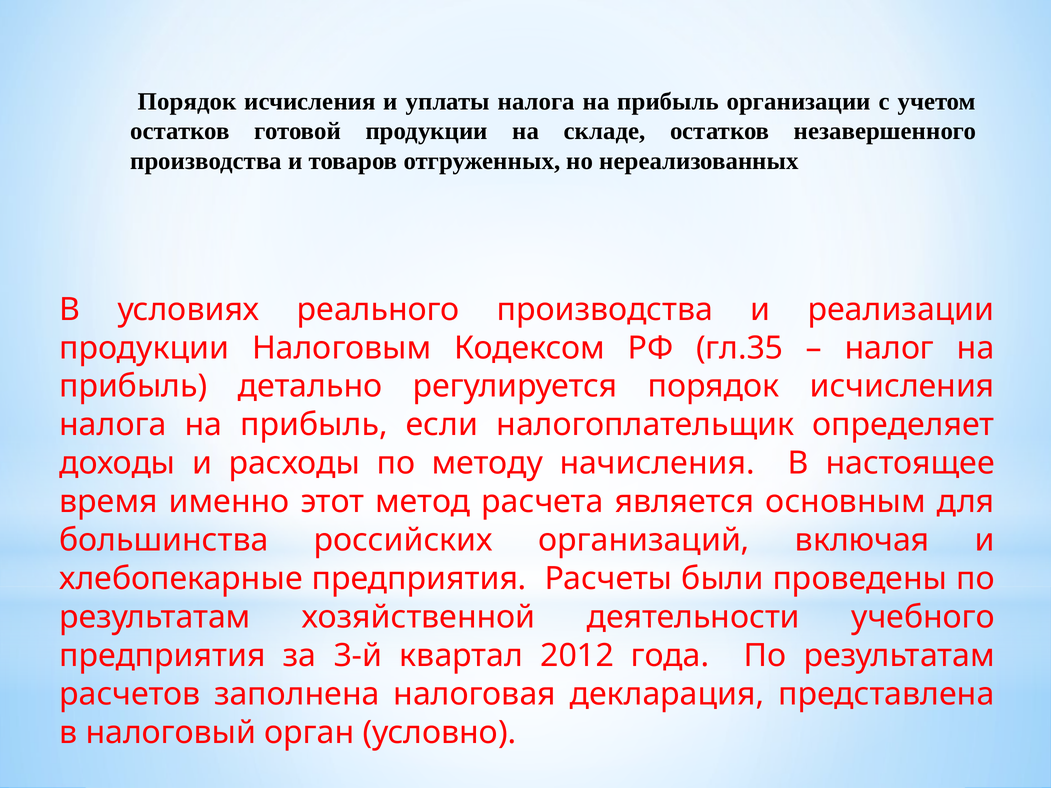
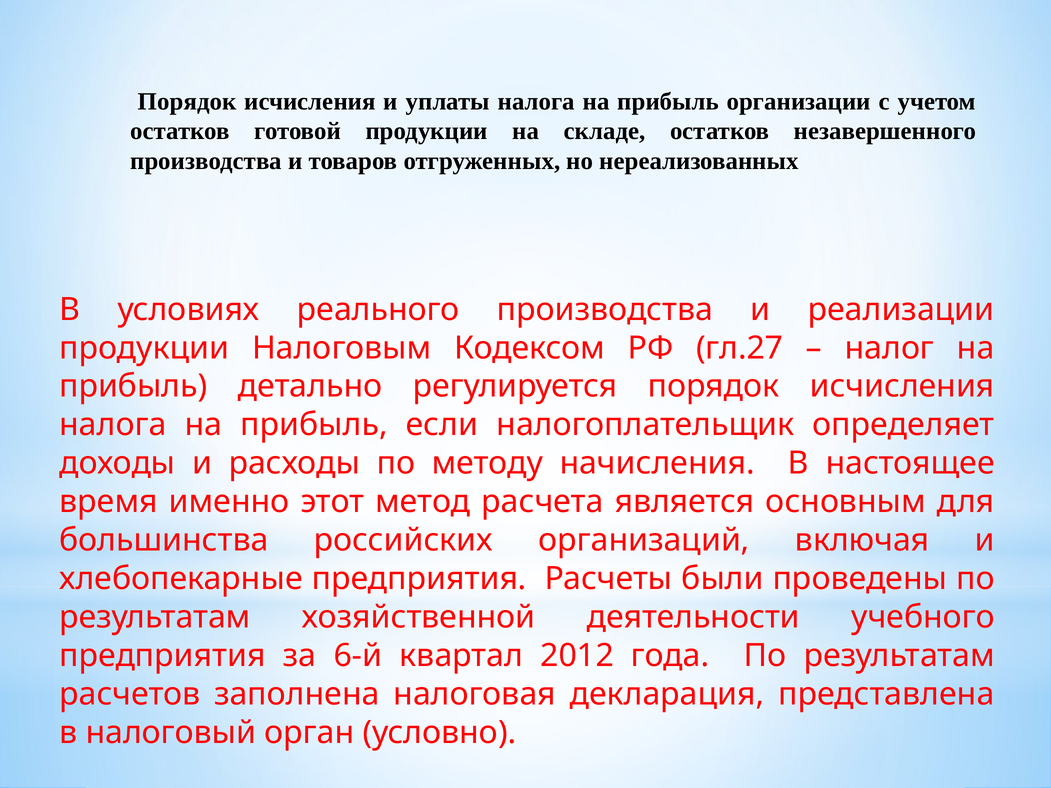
гл.35: гл.35 -> гл.27
3-й: 3-й -> 6-й
